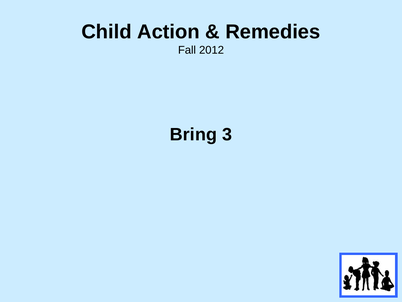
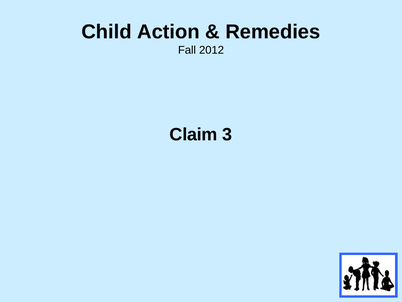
Bring: Bring -> Claim
